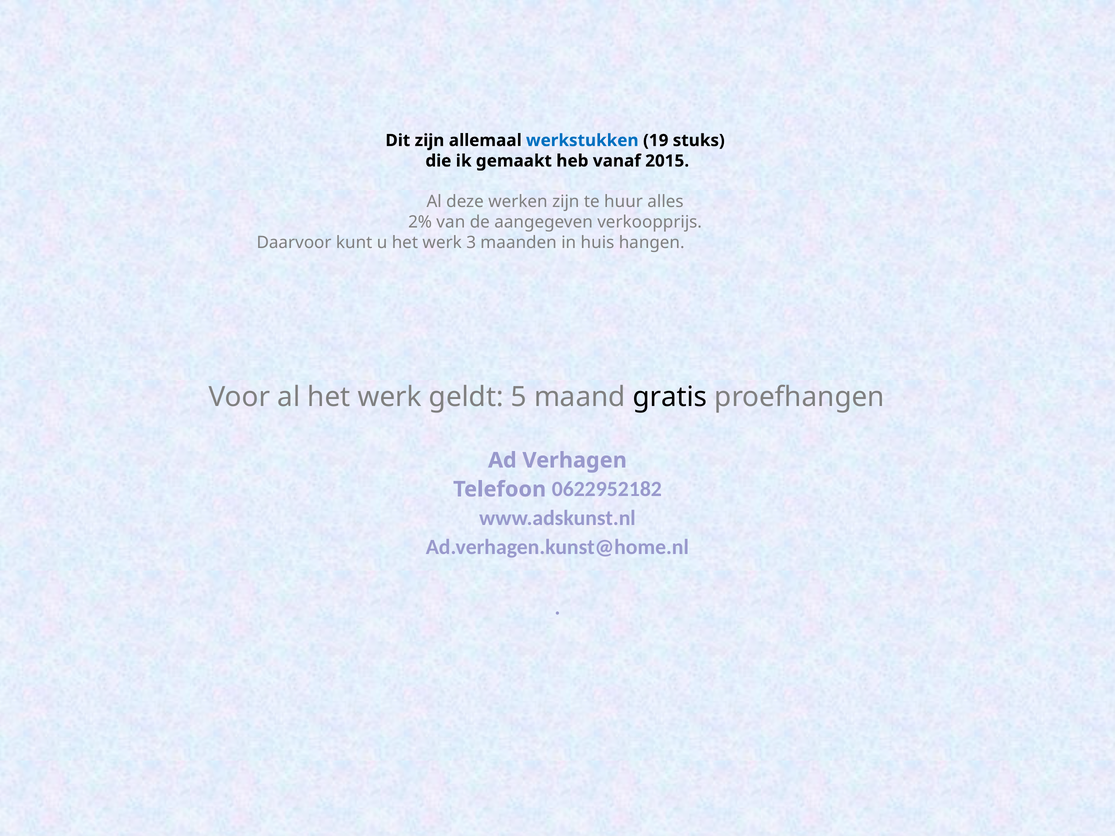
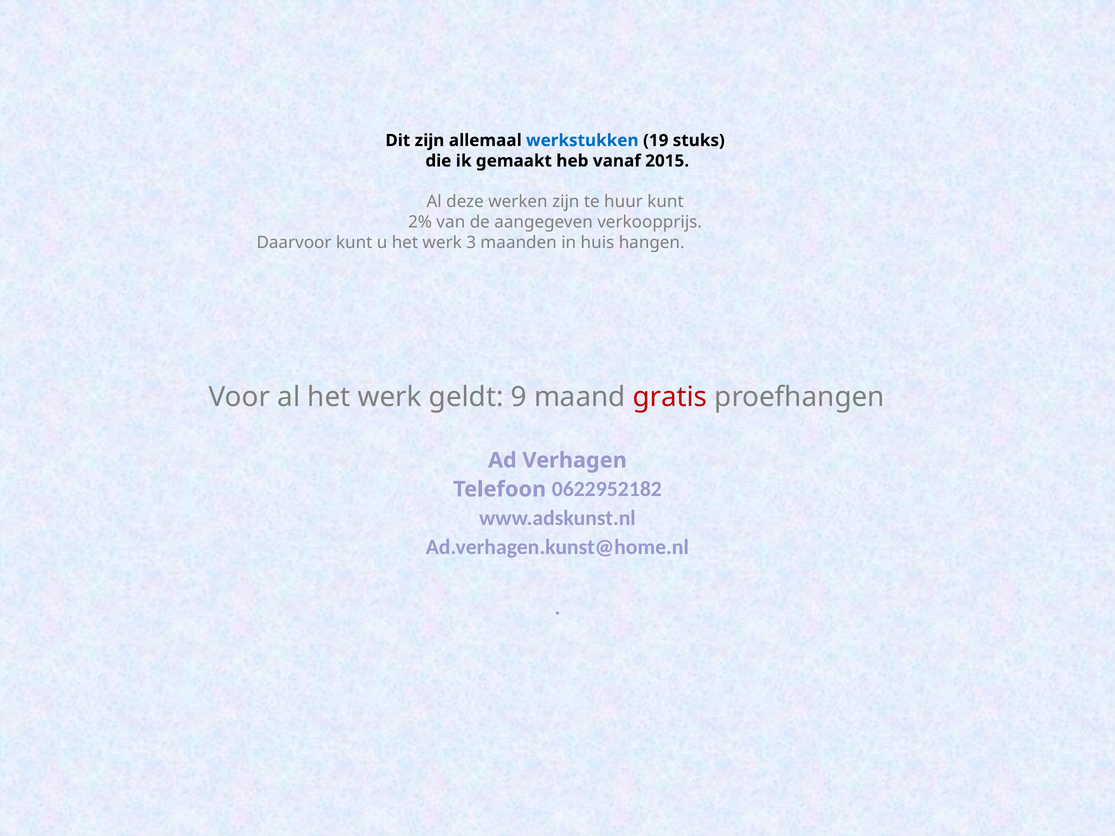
huur alles: alles -> kunt
5: 5 -> 9
gratis colour: black -> red
